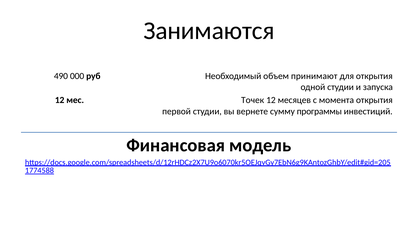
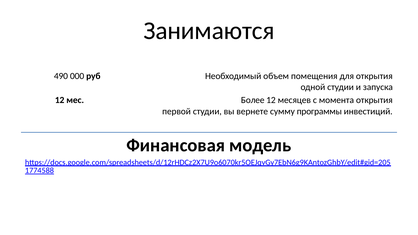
принимают: принимают -> помещения
Точек: Точек -> Более
